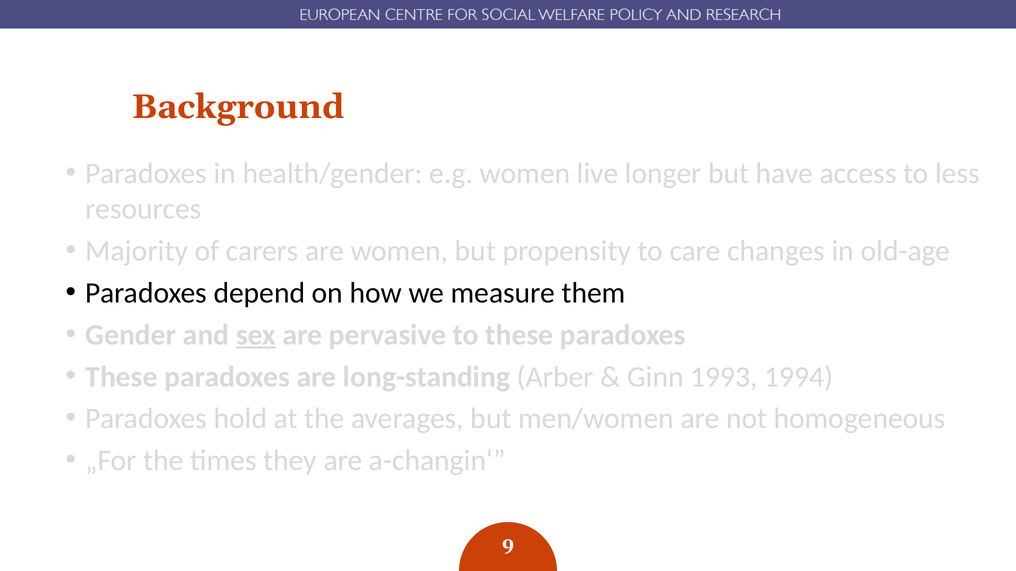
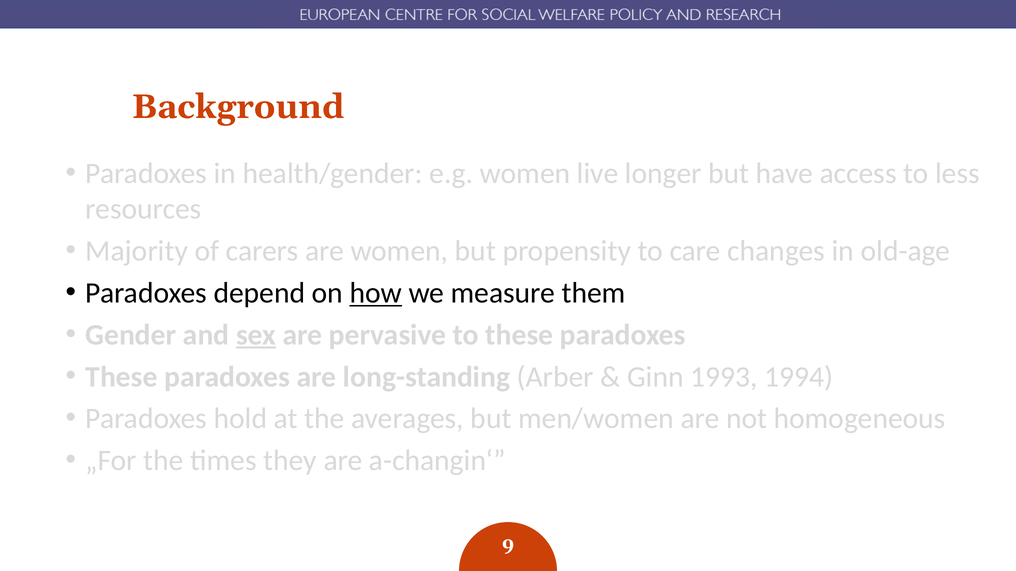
how underline: none -> present
